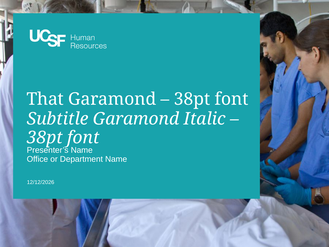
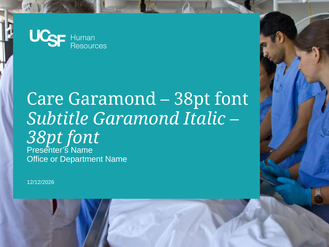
That: That -> Care
